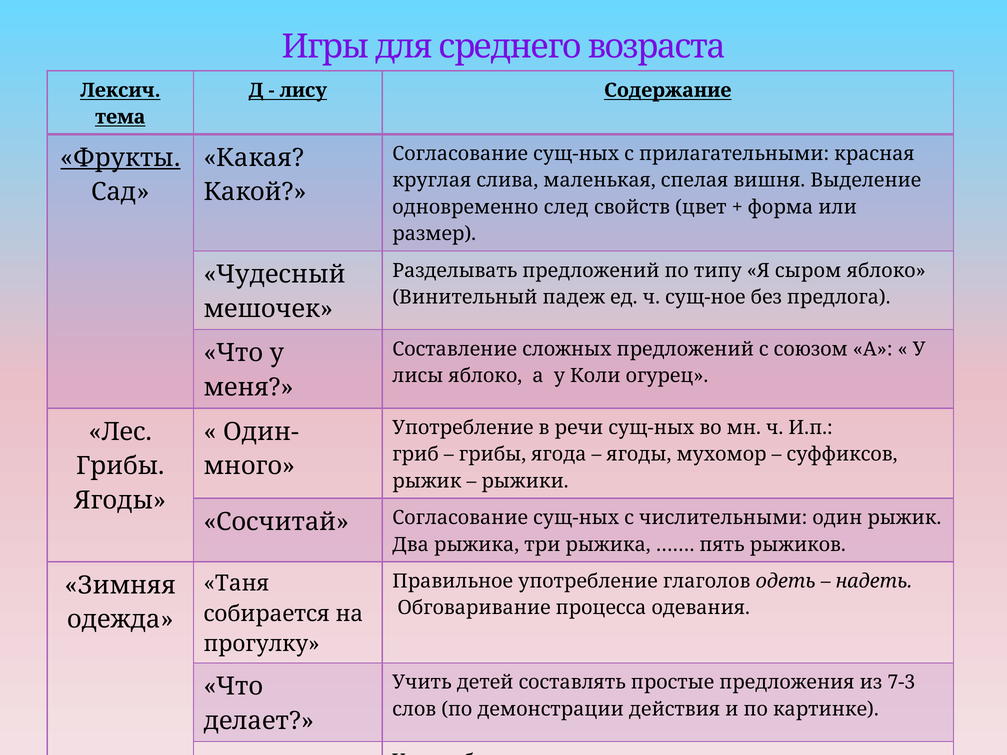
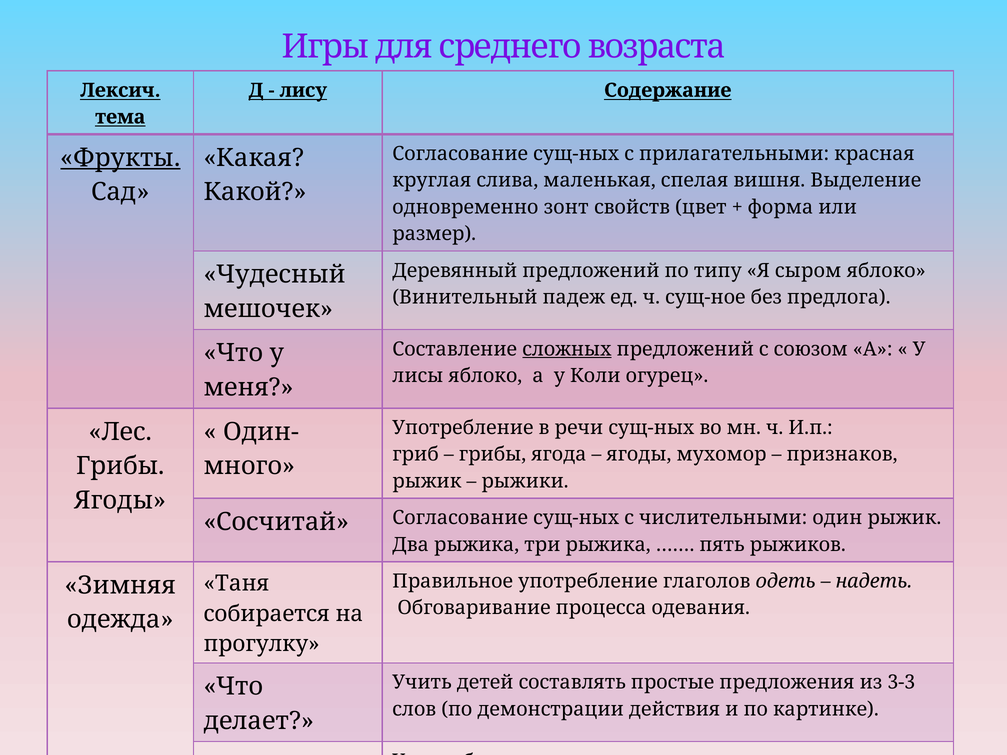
след: след -> зонт
Разделывать: Разделывать -> Деревянный
сложных underline: none -> present
суффиксов: суффиксов -> признаков
7-3: 7-3 -> 3-3
